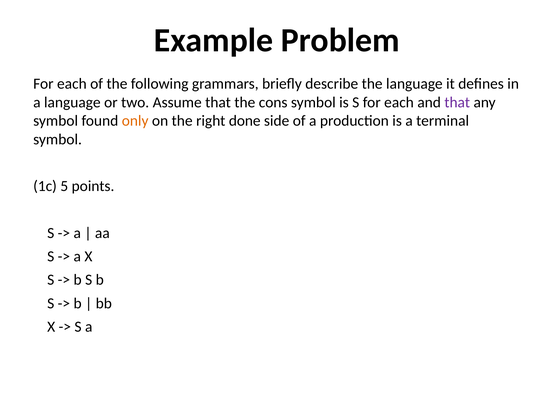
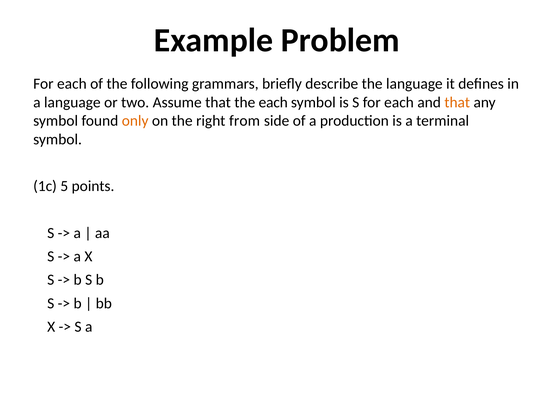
the cons: cons -> each
that at (457, 102) colour: purple -> orange
done: done -> from
